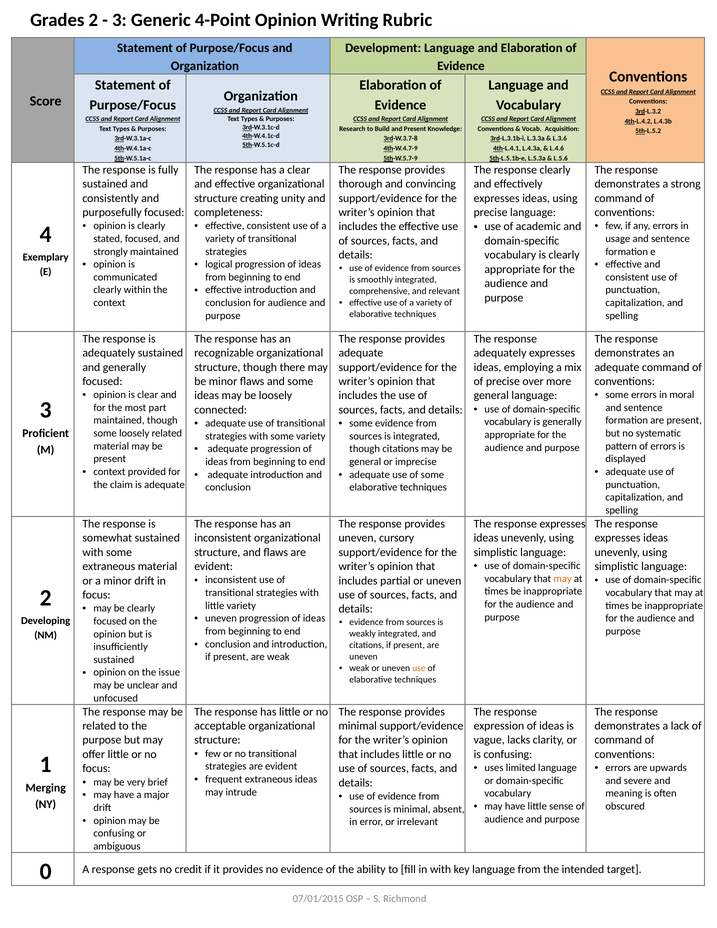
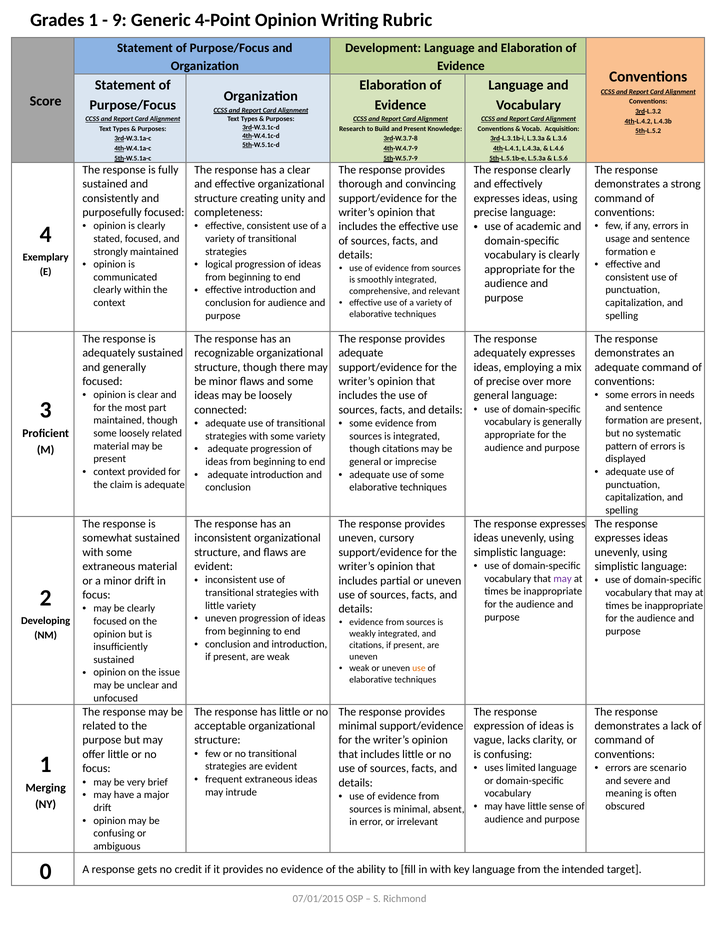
Grades 2: 2 -> 1
3 at (119, 20): 3 -> 9
moral: moral -> needs
may at (563, 578) colour: orange -> purple
upwards: upwards -> scenario
